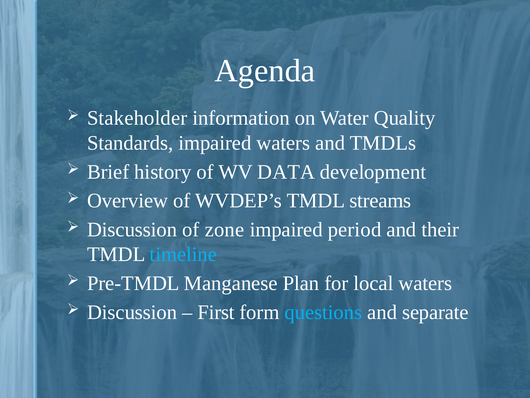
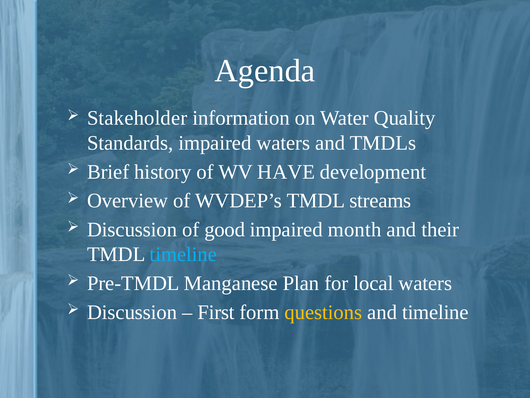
DATA: DATA -> HAVE
zone: zone -> good
period: period -> month
questions colour: light blue -> yellow
and separate: separate -> timeline
